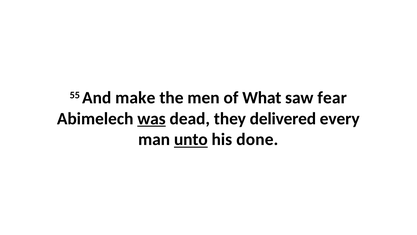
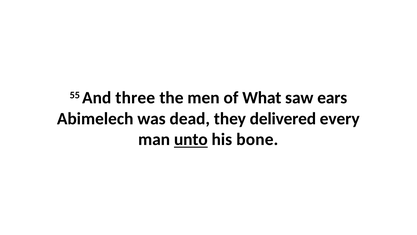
make: make -> three
fear: fear -> ears
was underline: present -> none
done: done -> bone
